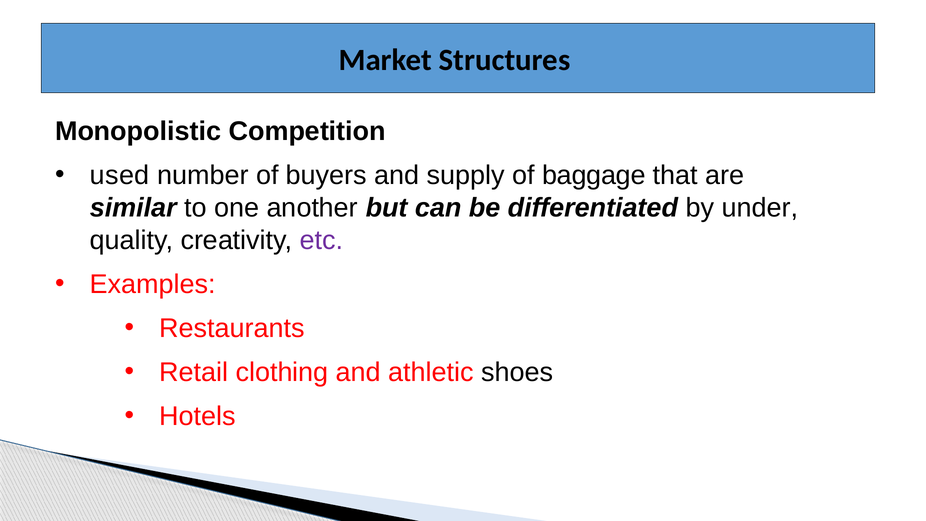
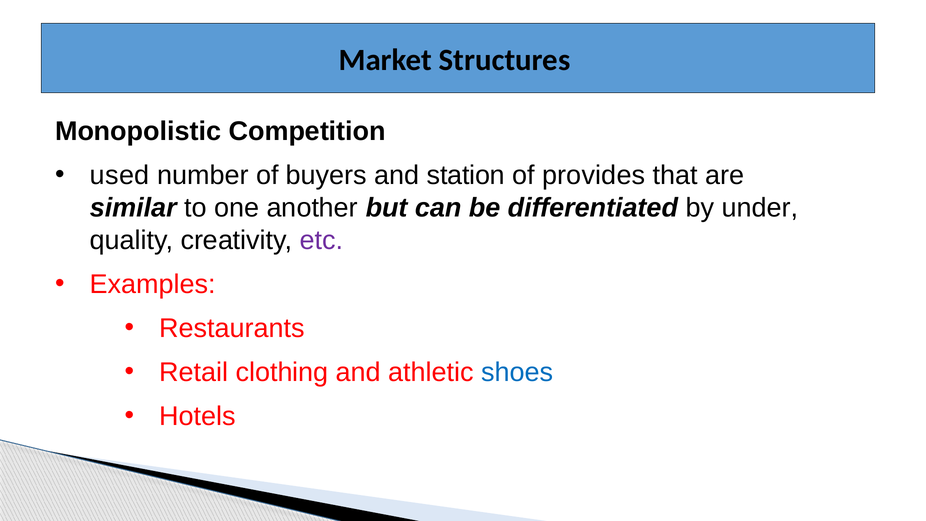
supply: supply -> station
baggage: baggage -> provides
shoes colour: black -> blue
